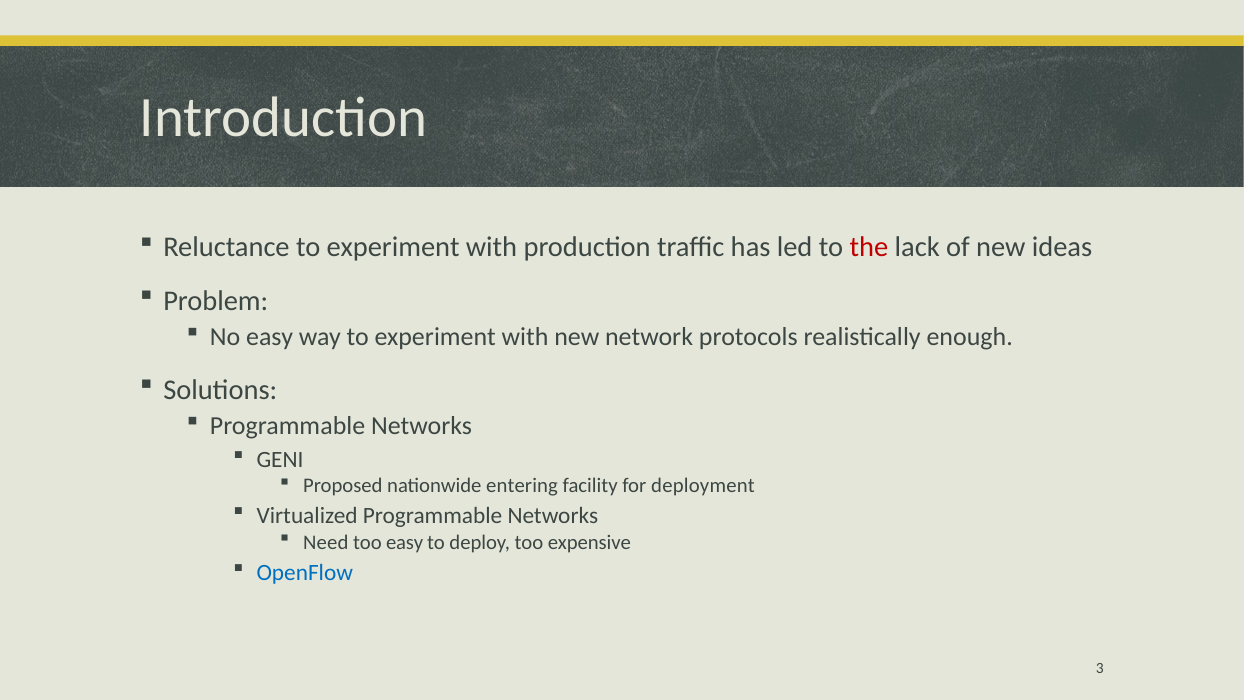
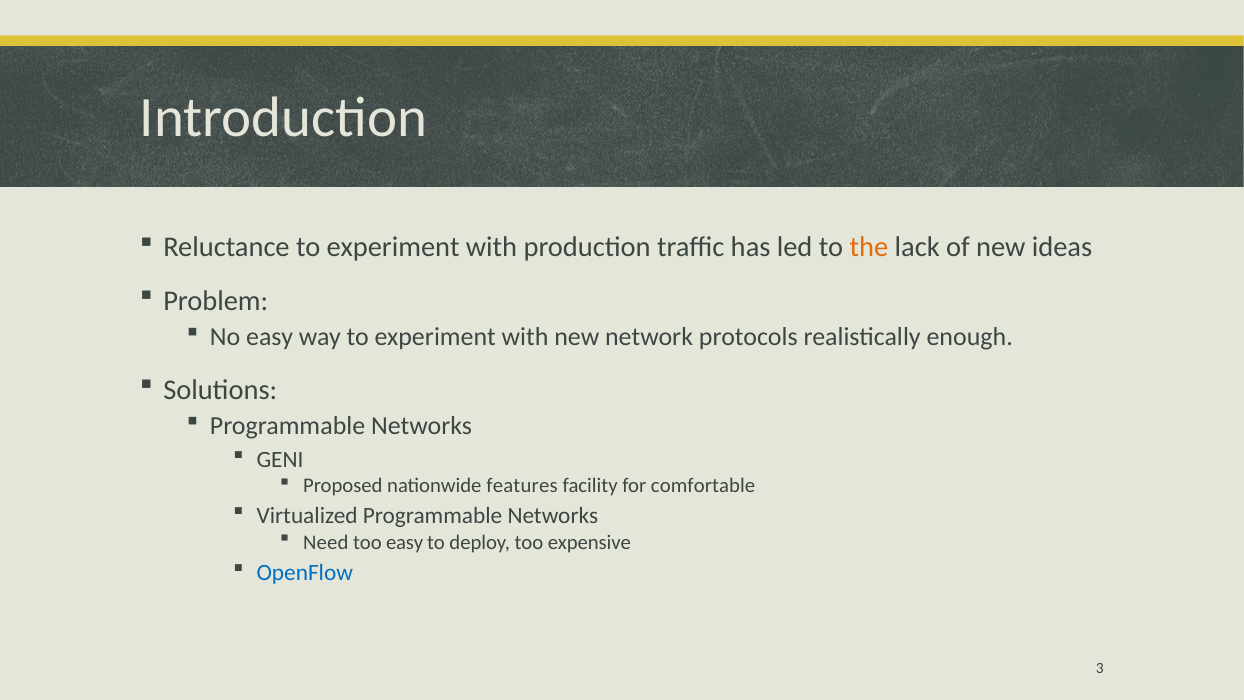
the colour: red -> orange
entering: entering -> features
deployment: deployment -> comfortable
